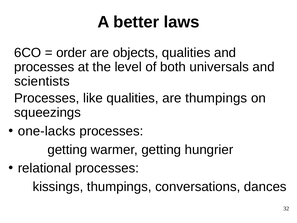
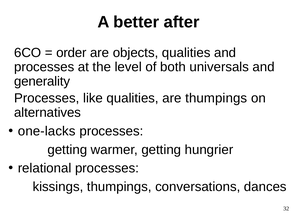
laws: laws -> after
scientists: scientists -> generality
squeezings: squeezings -> alternatives
